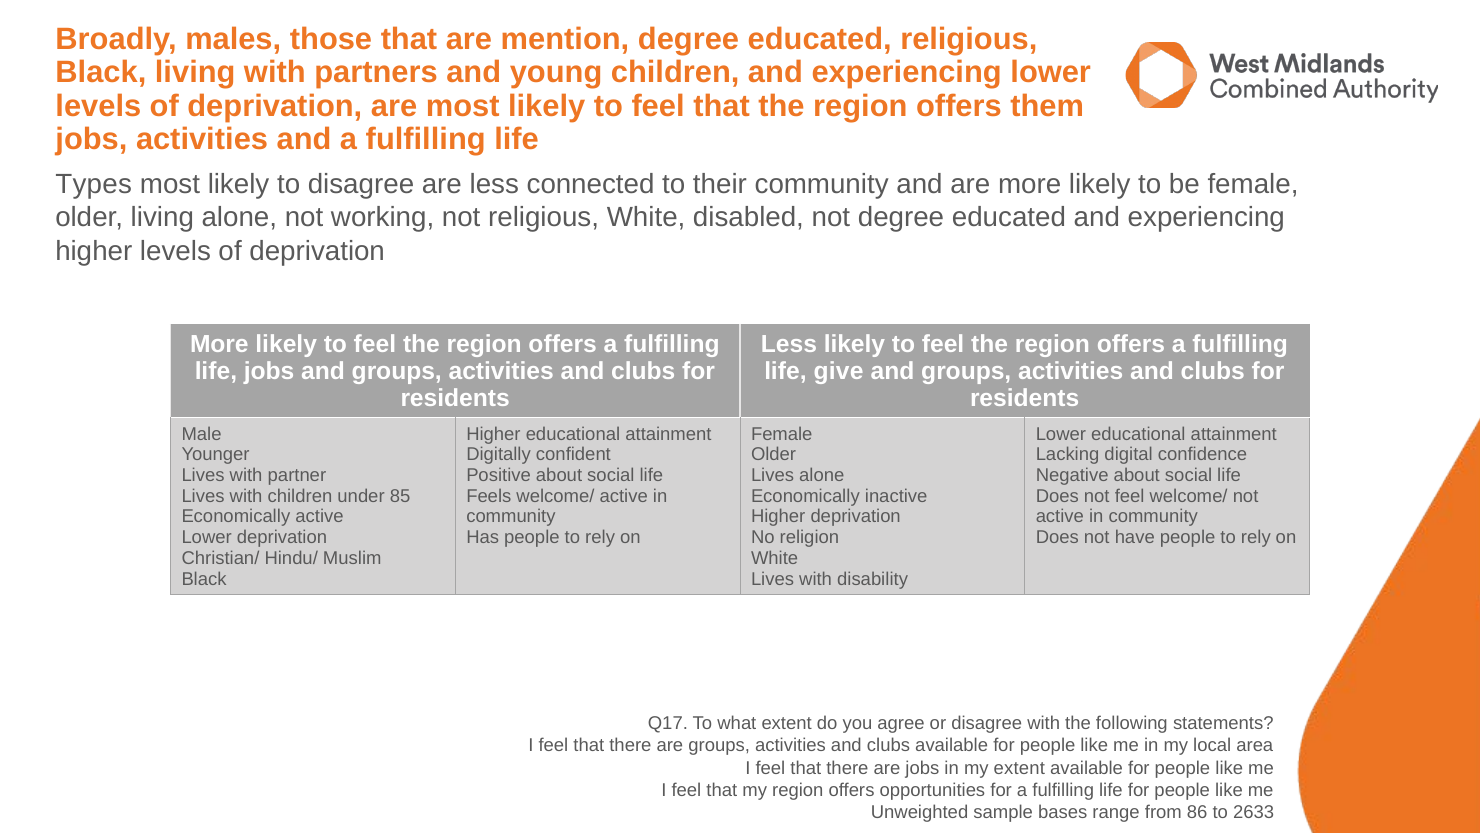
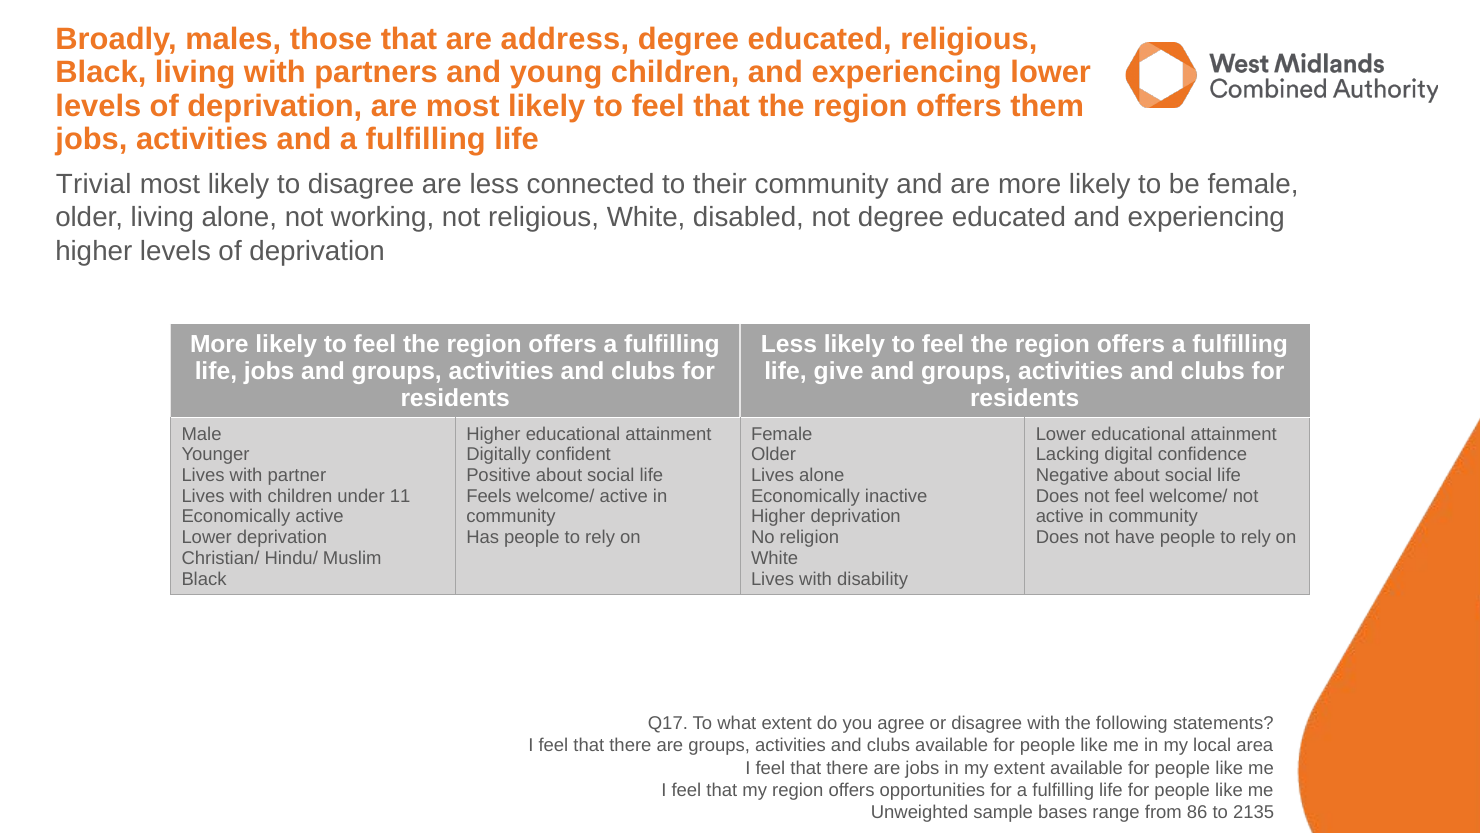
mention: mention -> address
Types: Types -> Trivial
85: 85 -> 11
2633: 2633 -> 2135
